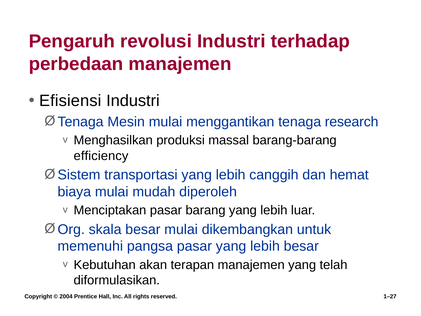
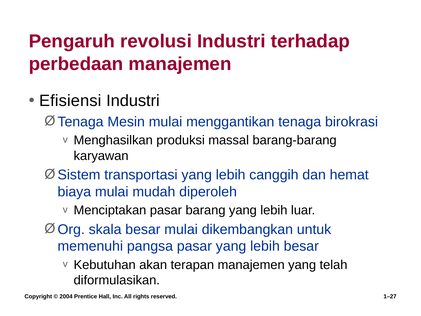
research: research -> birokrasi
efficiency: efficiency -> karyawan
